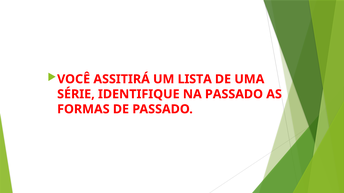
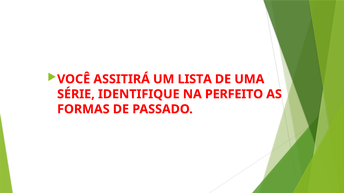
NA PASSADO: PASSADO -> PERFEITO
